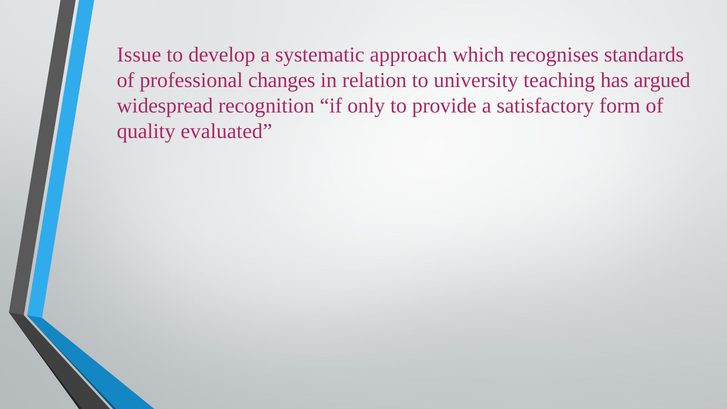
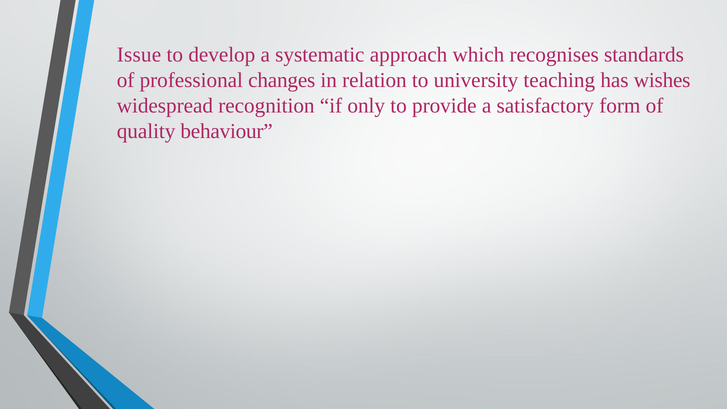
argued: argued -> wishes
evaluated: evaluated -> behaviour
